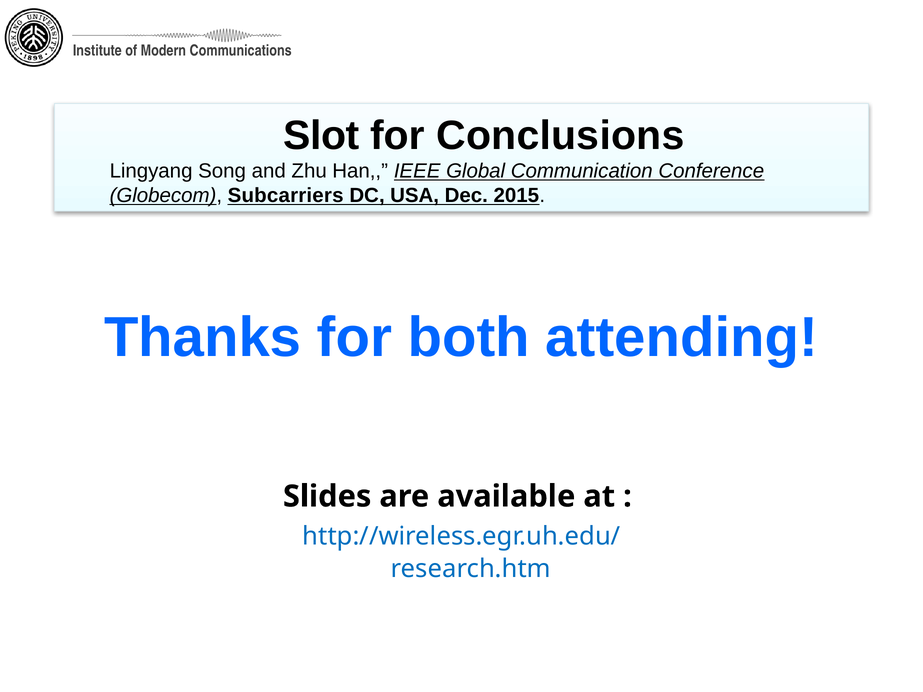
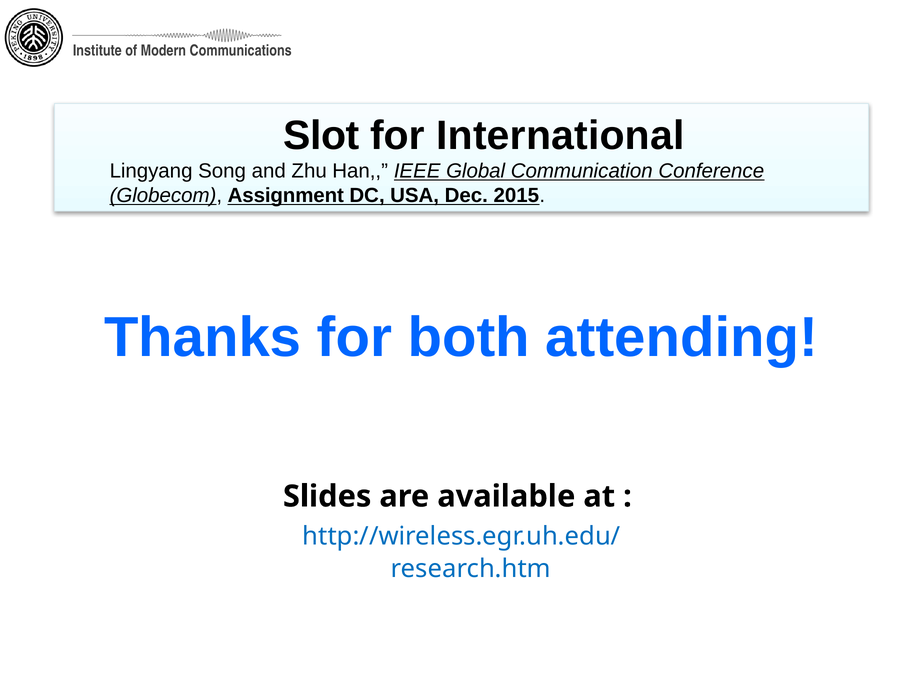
Conclusions: Conclusions -> International
Subcarriers: Subcarriers -> Assignment
